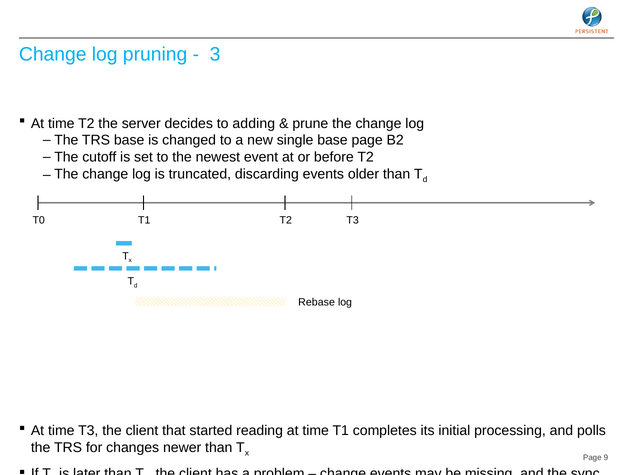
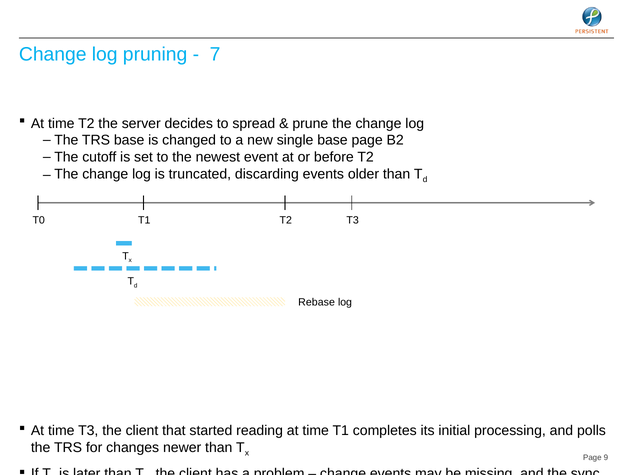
3: 3 -> 7
adding: adding -> spread
